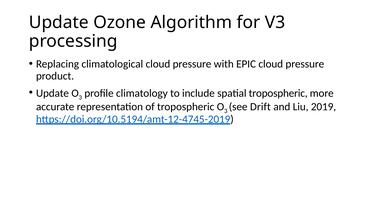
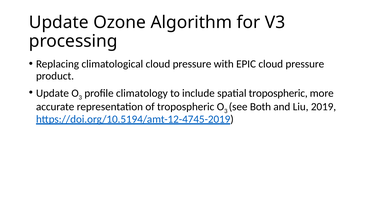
Drift: Drift -> Both
